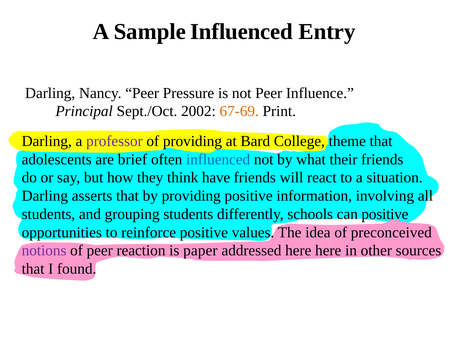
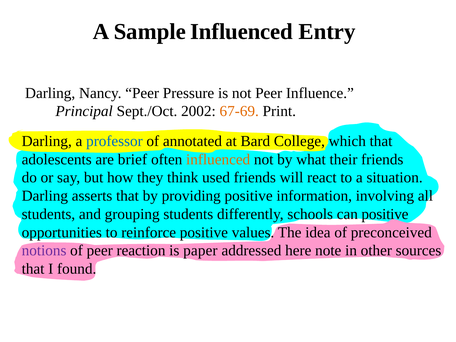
professor colour: purple -> blue
of providing: providing -> annotated
theme: theme -> which
influenced at (218, 159) colour: blue -> orange
have: have -> used
here here: here -> note
